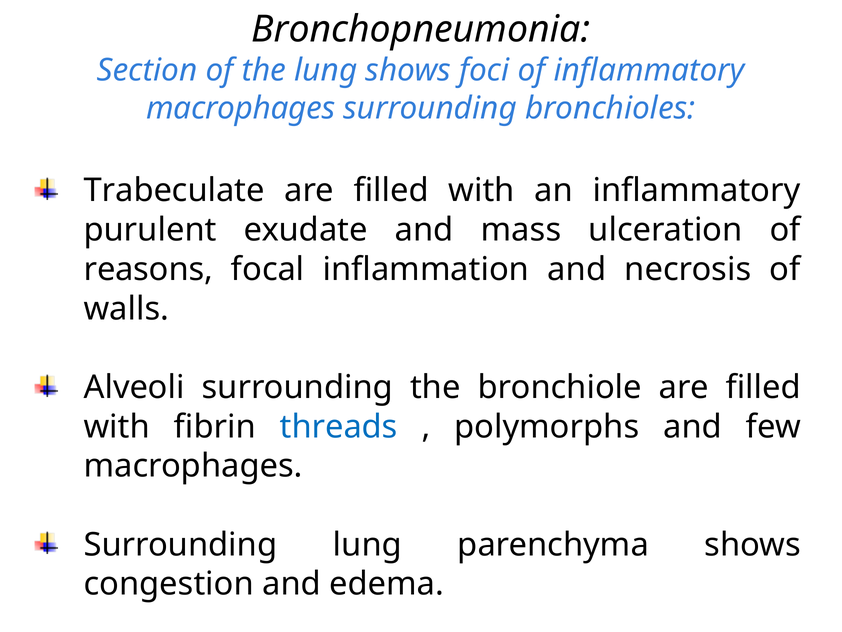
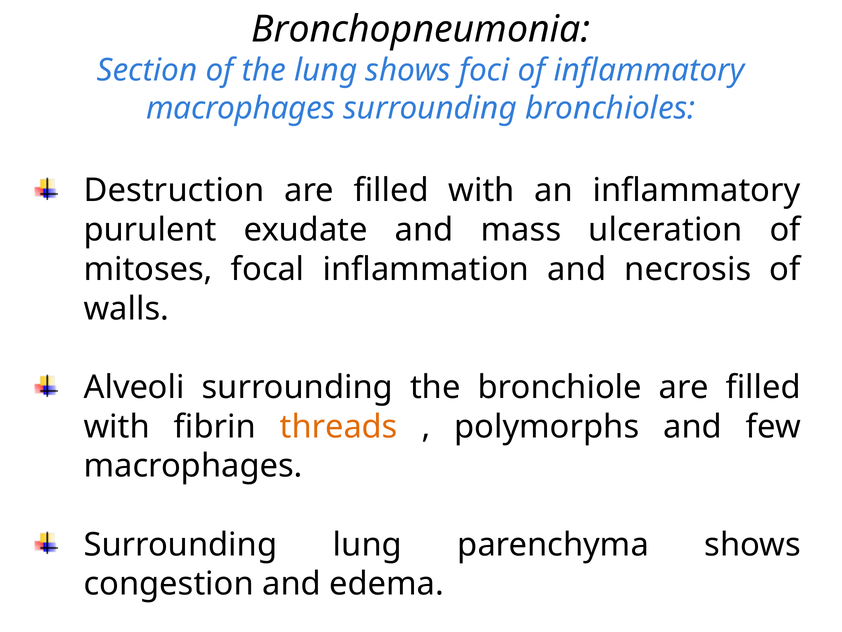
Trabeculate: Trabeculate -> Destruction
reasons: reasons -> mitoses
threads colour: blue -> orange
